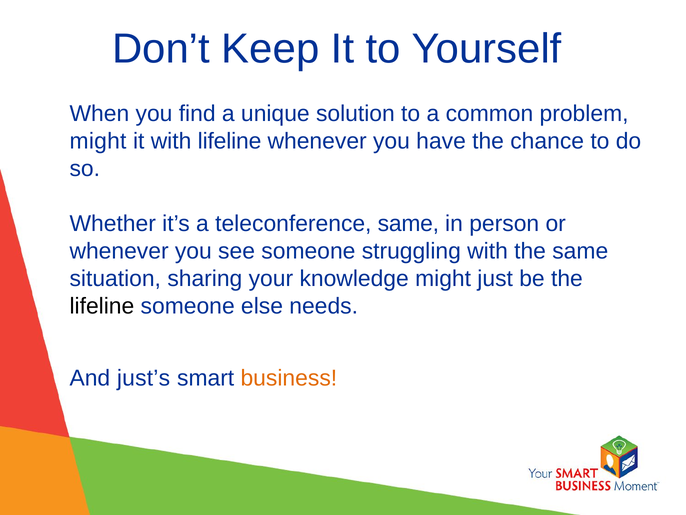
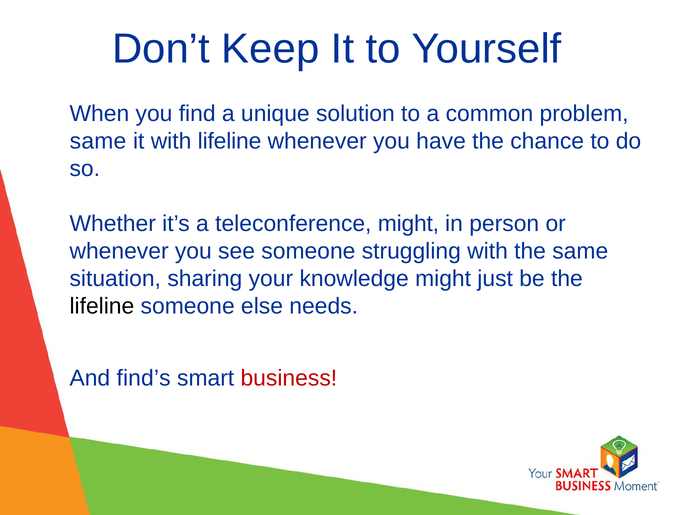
might at (98, 141): might -> same
teleconference same: same -> might
just’s: just’s -> find’s
business colour: orange -> red
